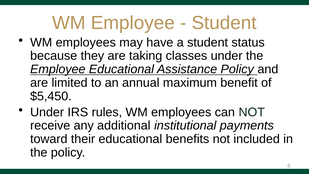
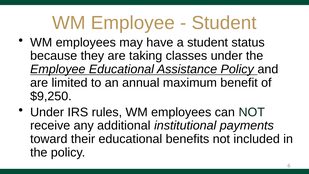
$5,450: $5,450 -> $9,250
